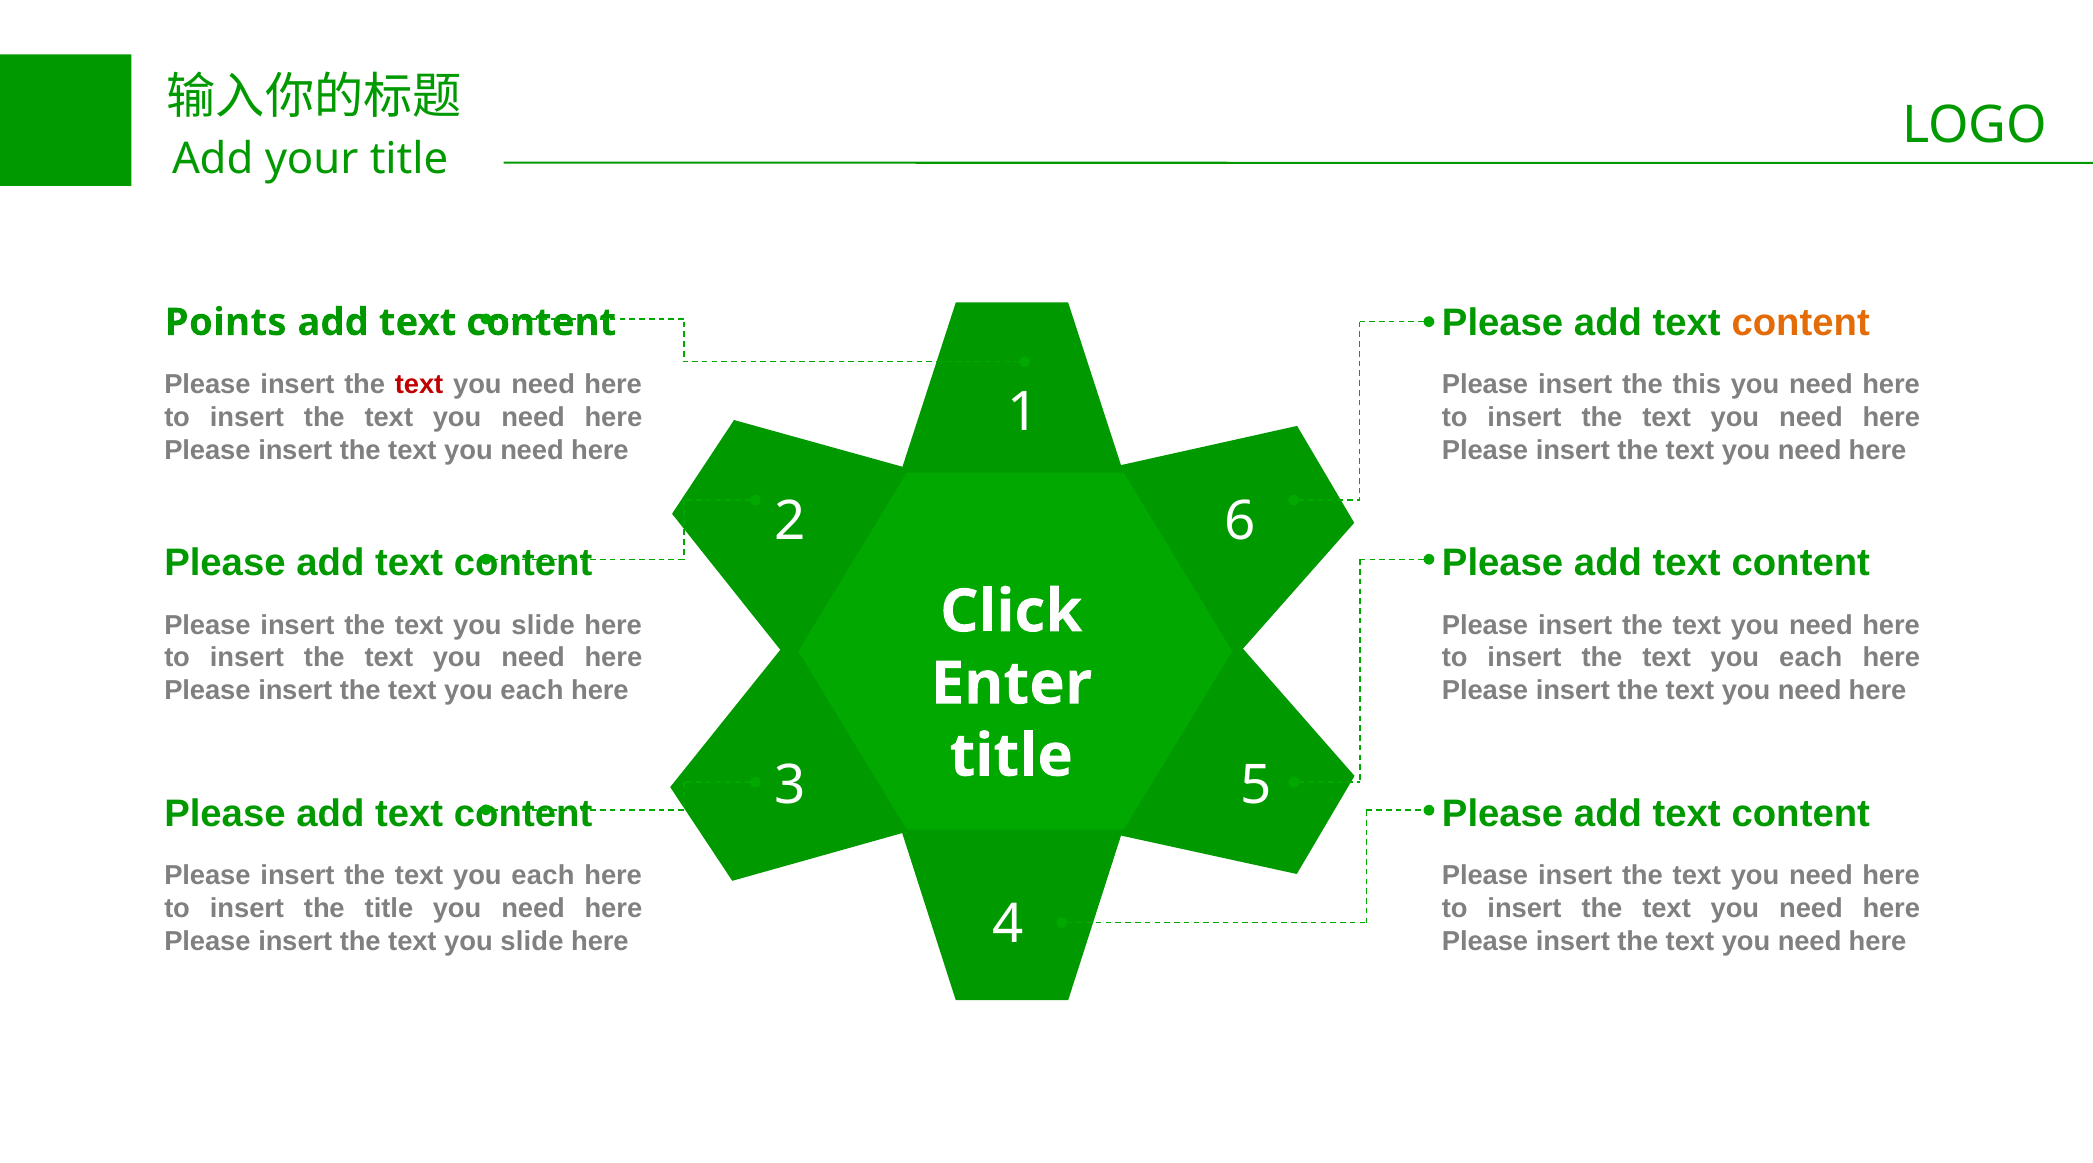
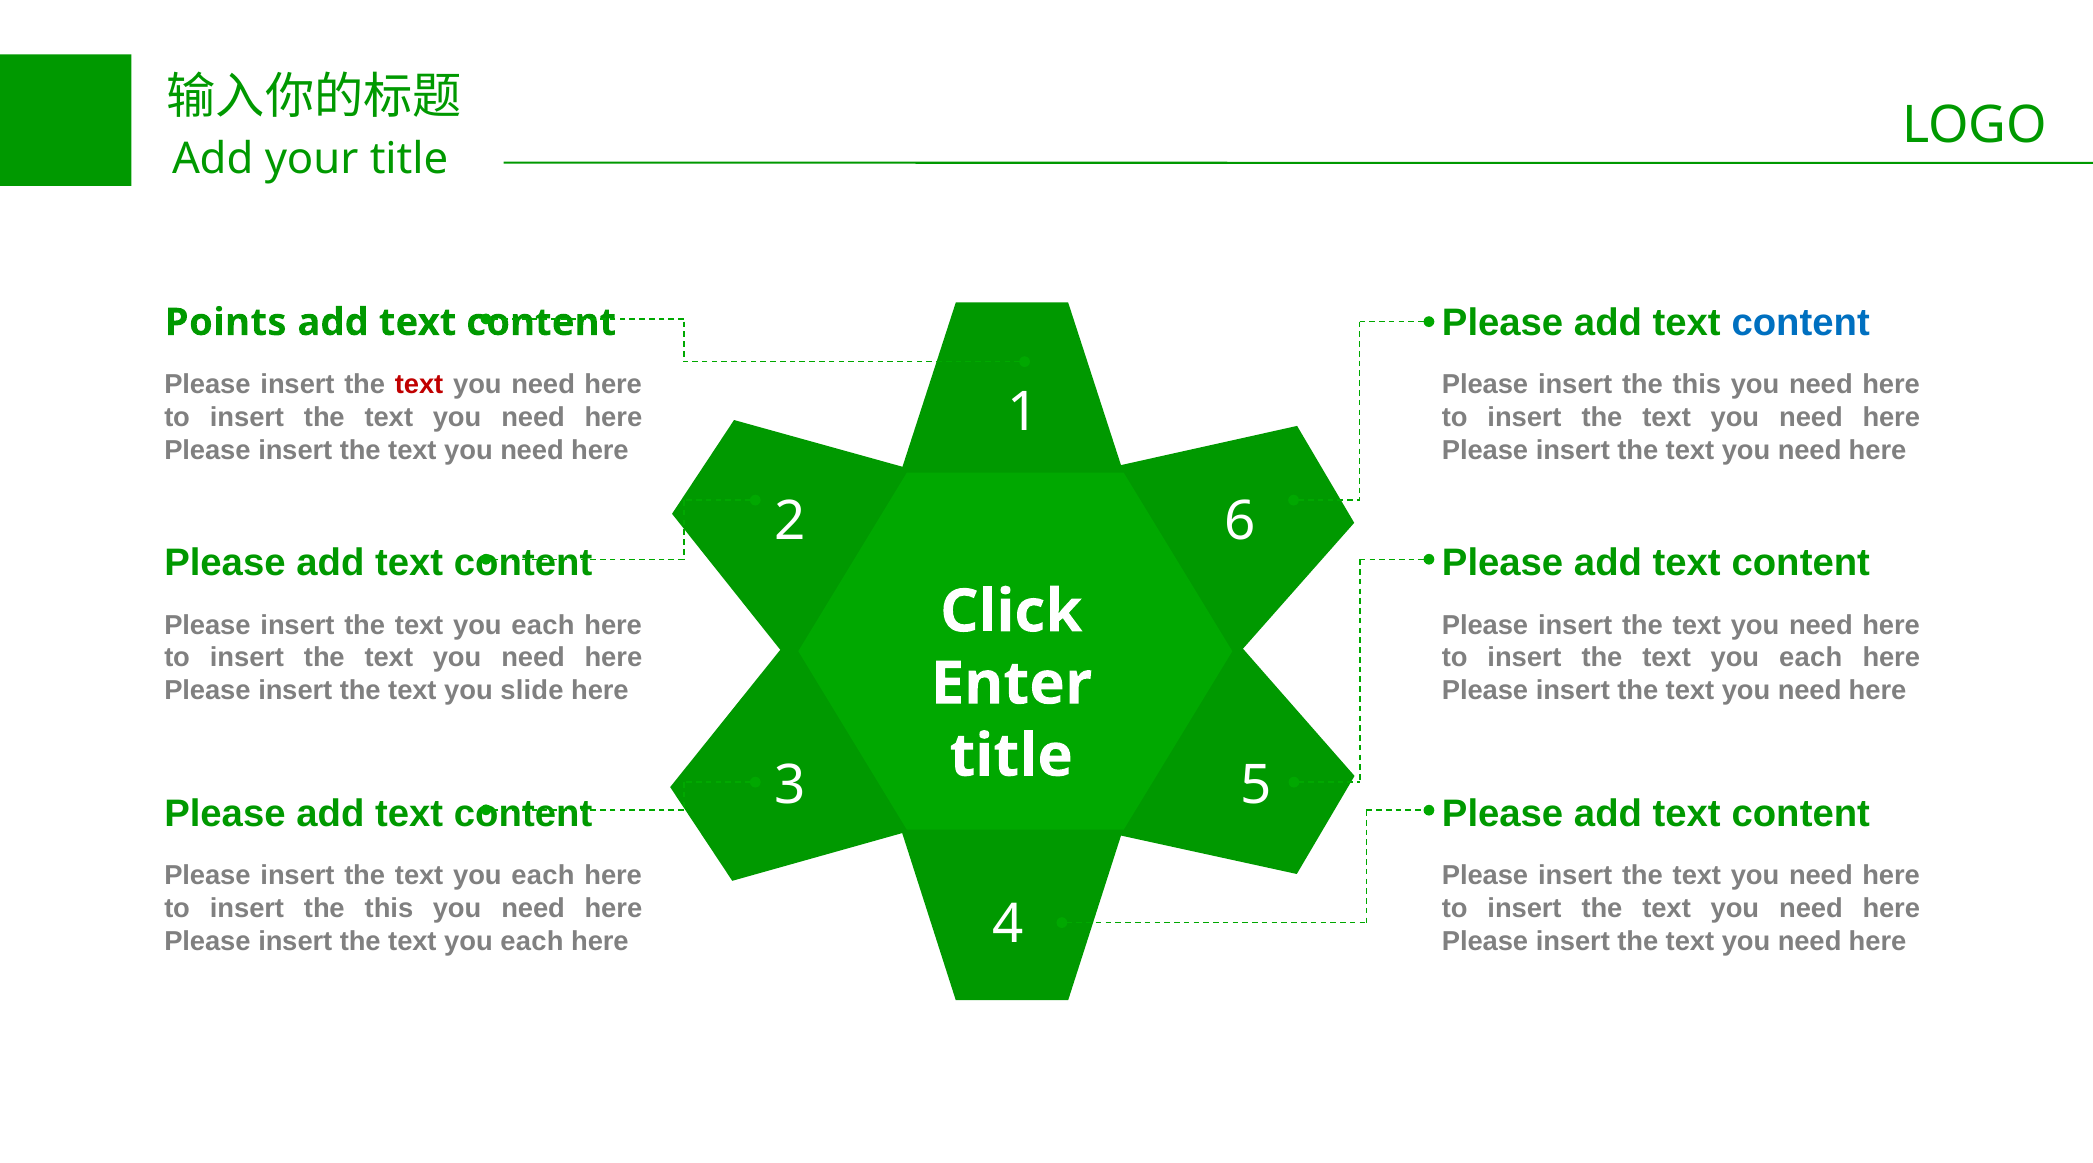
content at (1801, 322) colour: orange -> blue
slide at (543, 625): slide -> each
each at (532, 691): each -> slide
to insert the title: title -> this
slide at (532, 941): slide -> each
